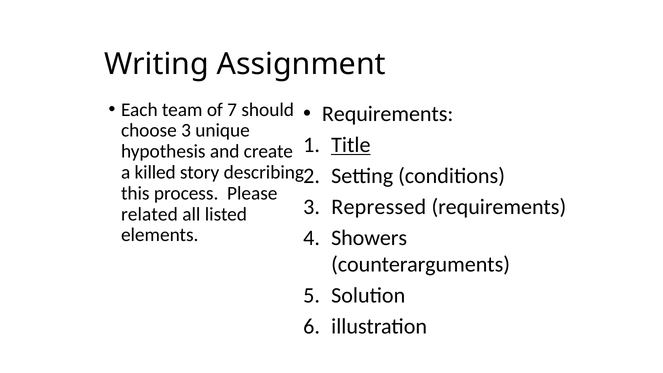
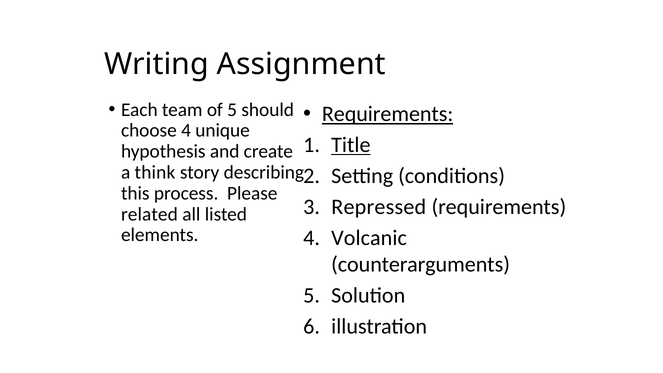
of 7: 7 -> 5
Requirements at (388, 114) underline: none -> present
choose 3: 3 -> 4
killed: killed -> think
Showers: Showers -> Volcanic
